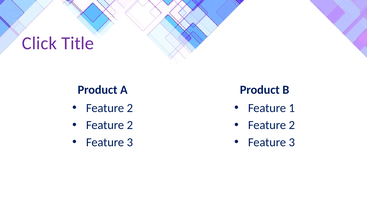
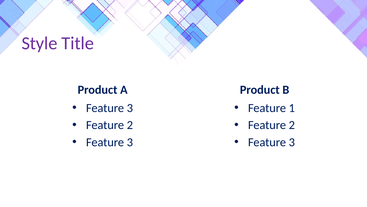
Click: Click -> Style
2 at (130, 108): 2 -> 3
